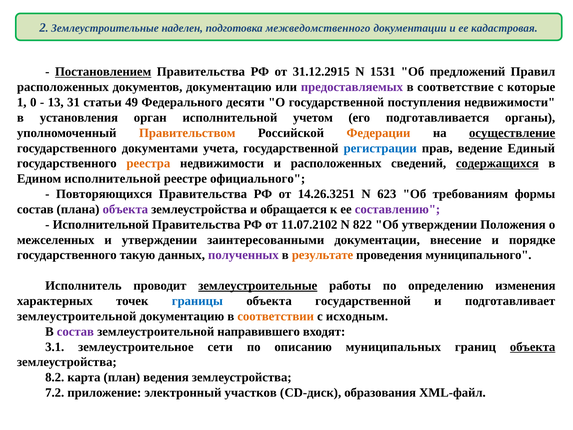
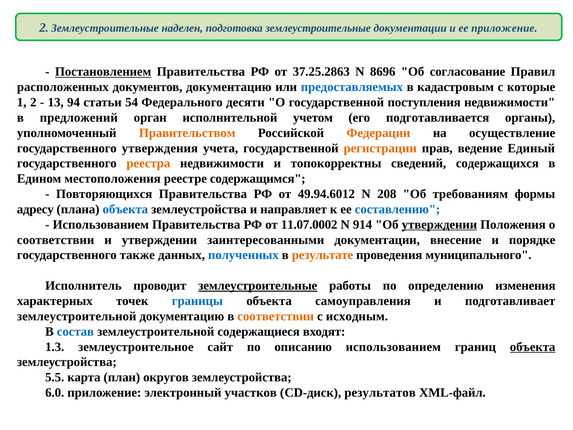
подготовка межведомственного: межведомственного -> землеустроительные
ее кадастровая: кадастровая -> приложение
31.12.2915: 31.12.2915 -> 37.25.2863
1531: 1531 -> 8696
предложений: предложений -> согласование
предоставляемых colour: purple -> blue
соответствие: соответствие -> кадастровым
1 0: 0 -> 2
31: 31 -> 94
49: 49 -> 54
установления: установления -> предложений
осуществление underline: present -> none
документами: документами -> утверждения
регистрации colour: blue -> orange
и расположенных: расположенных -> топокорректны
содержащихся underline: present -> none
Едином исполнительной: исполнительной -> местоположения
официального: официального -> содержащимся
14.26.3251: 14.26.3251 -> 49.94.6012
623: 623 -> 208
состав at (35, 209): состав -> адресу
объекта at (125, 209) colour: purple -> blue
обращается: обращается -> направляет
составлению colour: purple -> blue
Исполнительной at (101, 224): Исполнительной -> Использованием
11.07.2102: 11.07.2102 -> 11.07.0002
822: 822 -> 914
утверждении at (439, 224) underline: none -> present
межселенных at (56, 240): межселенных -> соответствии
такую: такую -> также
полученных colour: purple -> blue
объекта государственной: государственной -> самоуправления
состав at (75, 331) colour: purple -> blue
направившего: направившего -> содержащиеся
3.1: 3.1 -> 1.3
сети: сети -> сайт
описанию муниципальных: муниципальных -> использованием
8.2: 8.2 -> 5.5
ведения: ведения -> округов
7.2: 7.2 -> 6.0
образования: образования -> результатов
